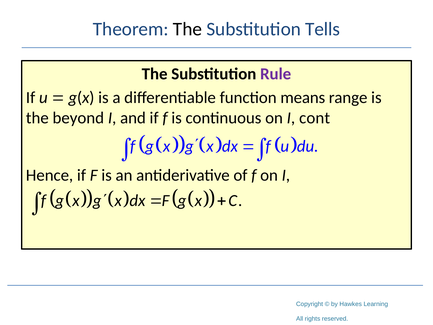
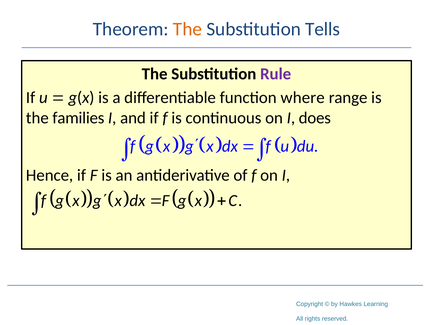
The at (187, 29) colour: black -> orange
means: means -> where
beyond: beyond -> families
cont: cont -> does
